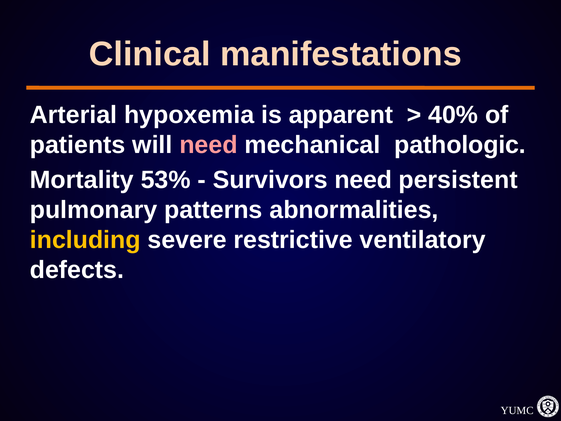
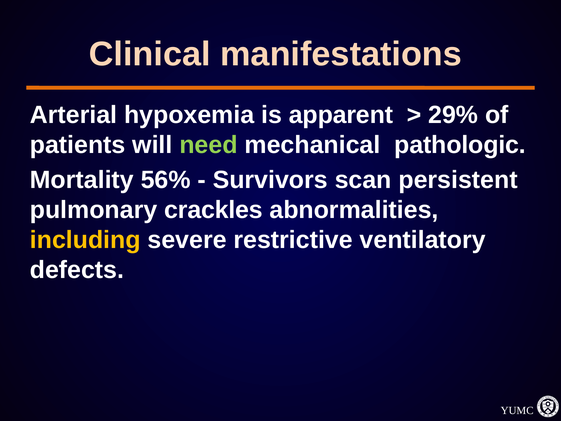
40%: 40% -> 29%
need at (209, 145) colour: pink -> light green
53%: 53% -> 56%
Survivors need: need -> scan
patterns: patterns -> crackles
